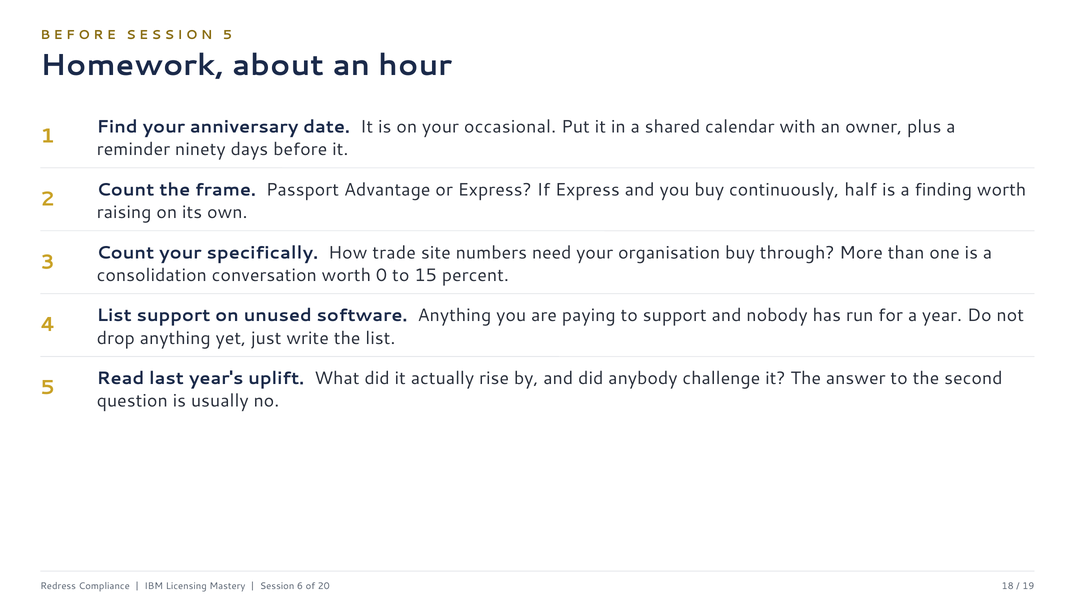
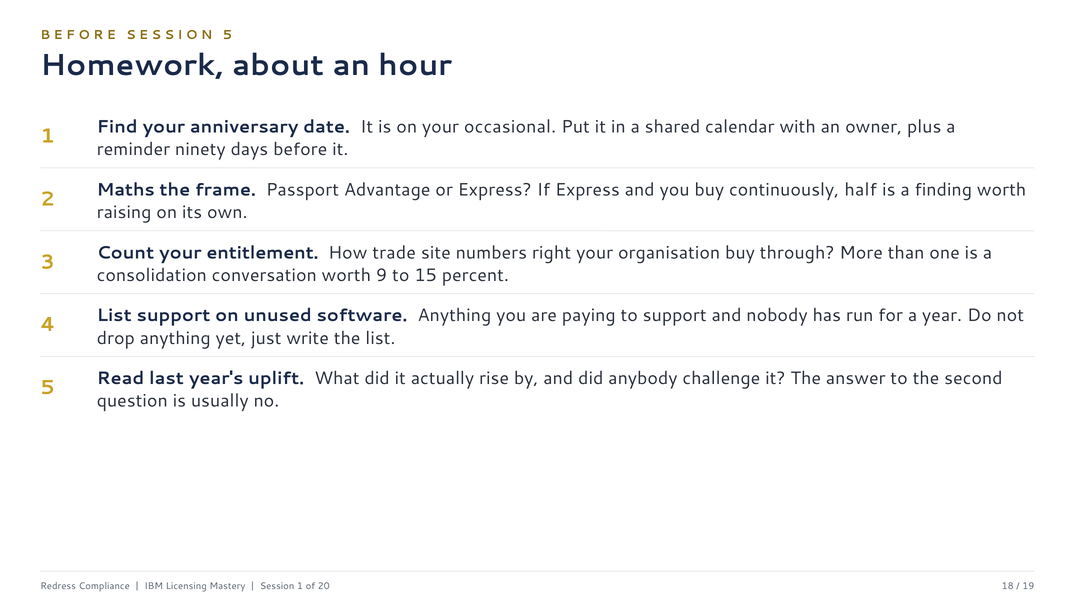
2 Count: Count -> Maths
specifically: specifically -> entitlement
need: need -> right
0: 0 -> 9
Session 6: 6 -> 1
